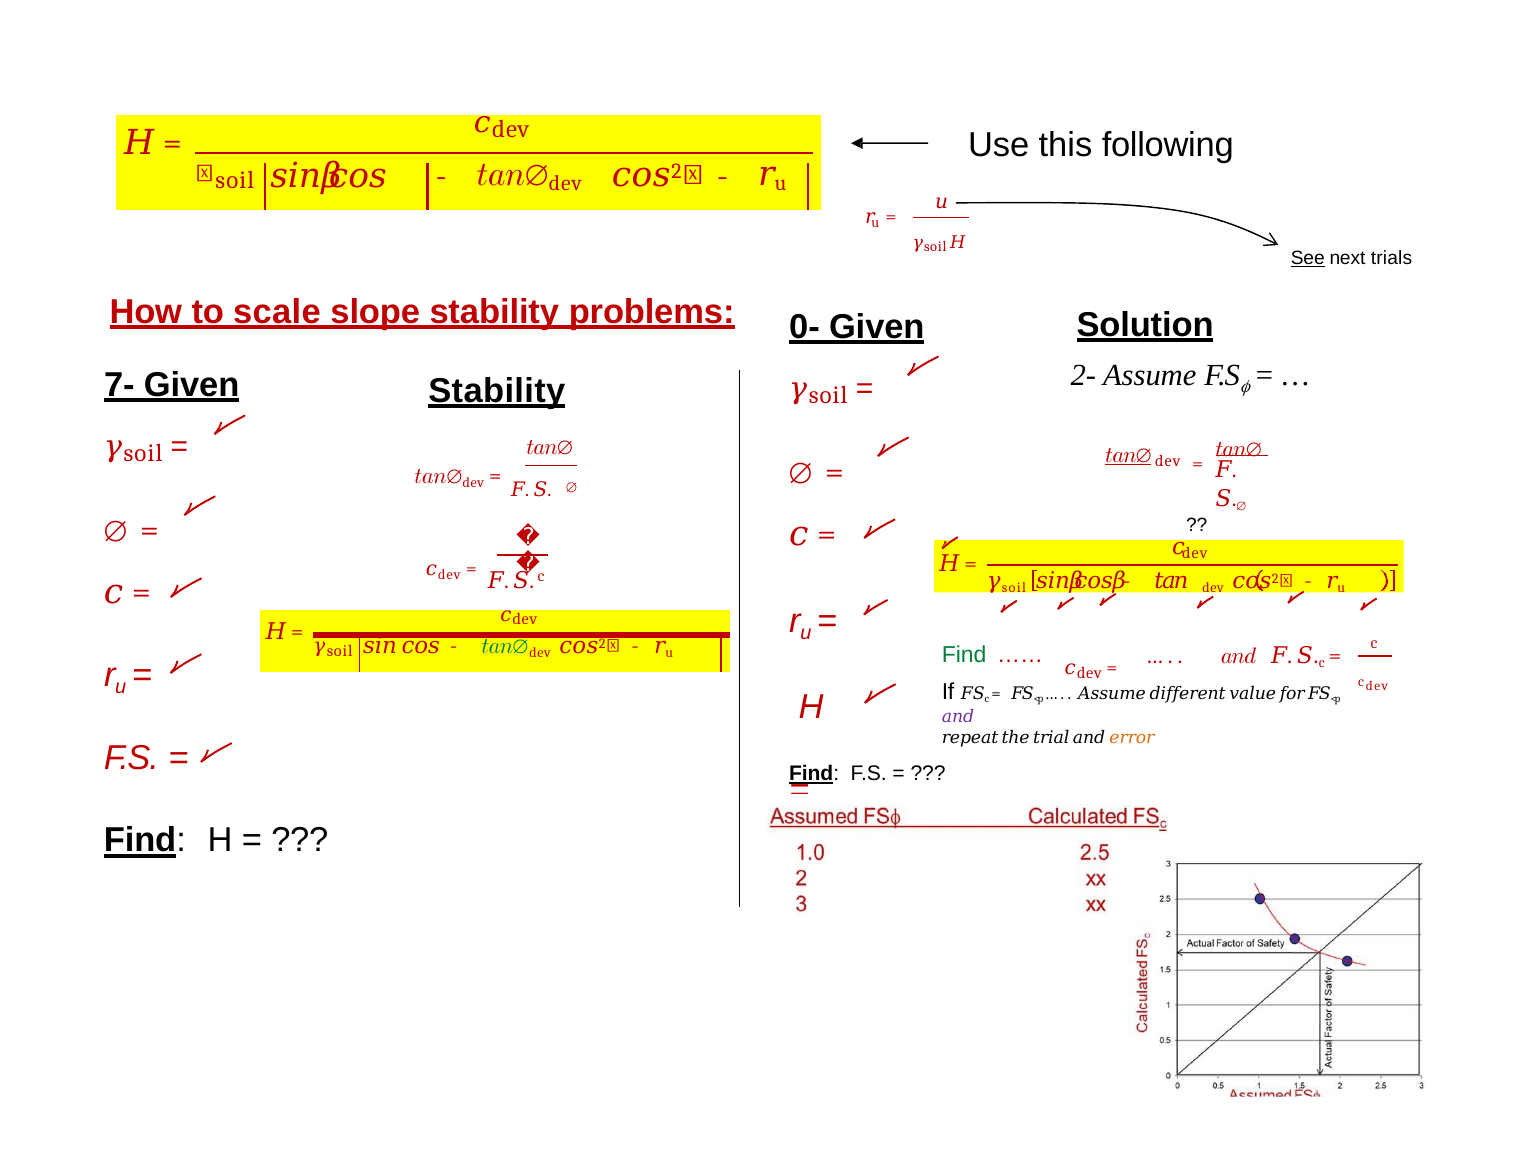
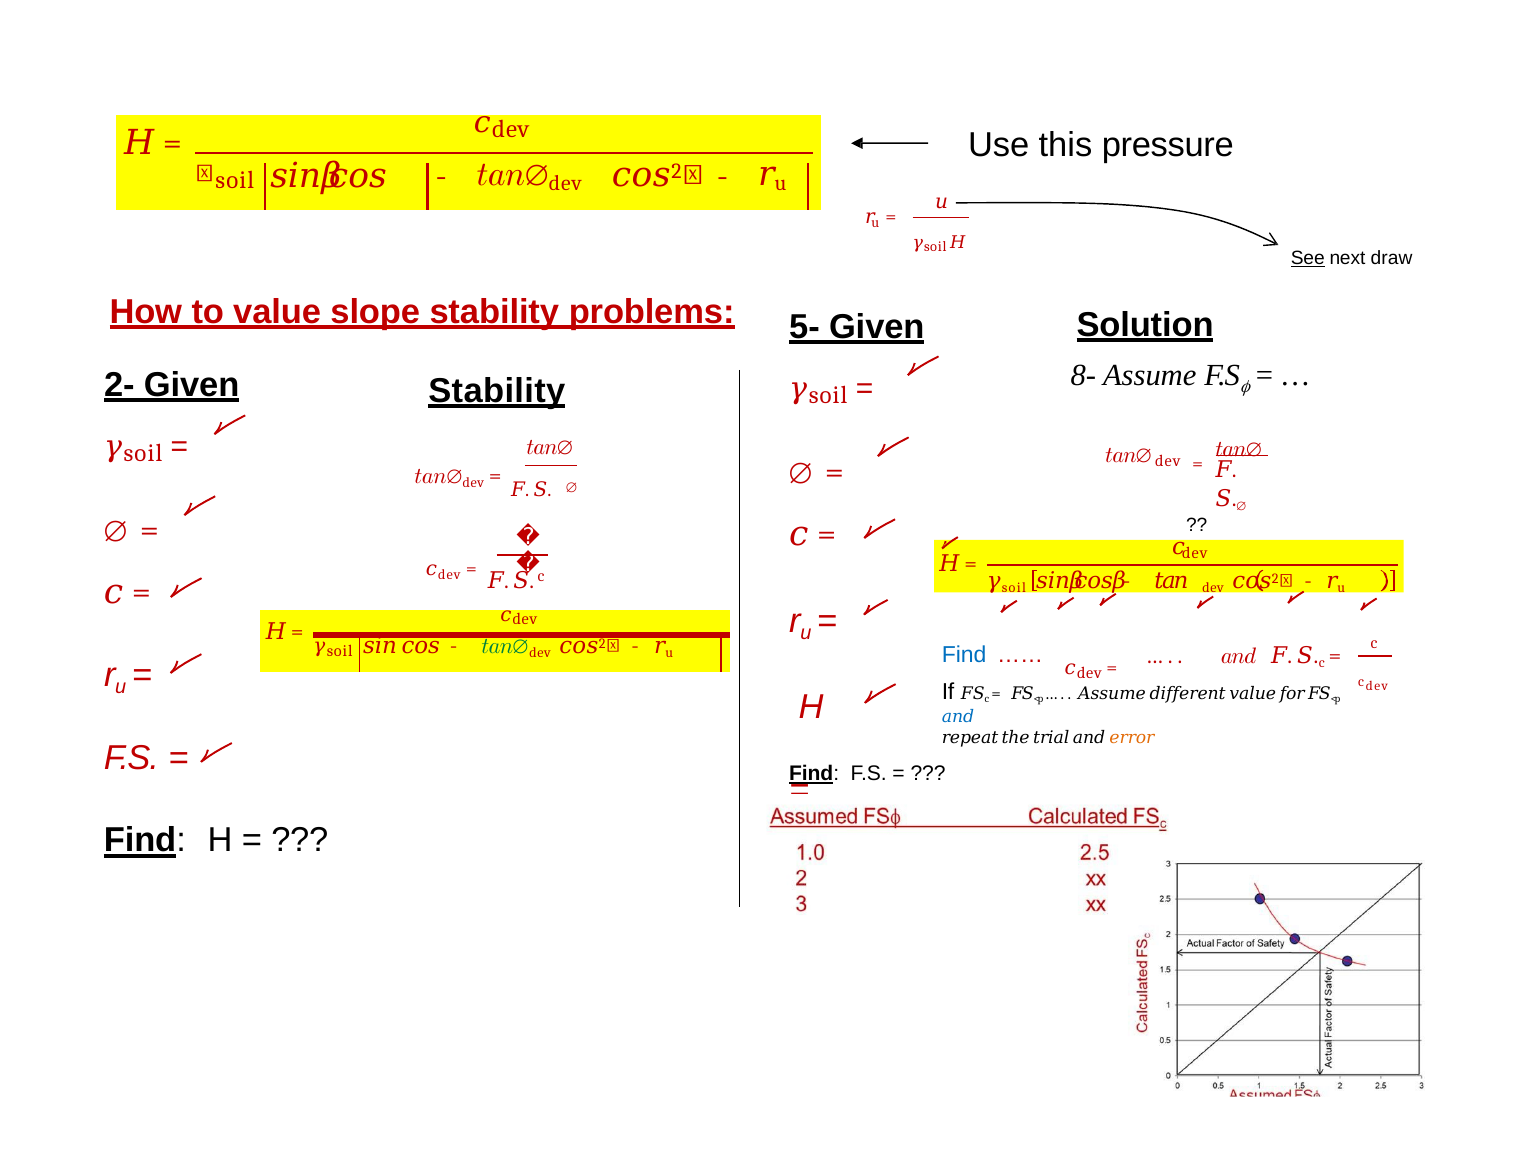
following: following -> pressure
trials: trials -> draw
scale: scale -> value
0-: 0- -> 5-
2-: 2- -> 8-
7-: 7- -> 2-
𝑡𝑎𝑛∅ at (1128, 454) underline: present -> none
Find at (964, 655) colour: green -> blue
𝑎𝑛𝑑 at (958, 716) colour: purple -> blue
